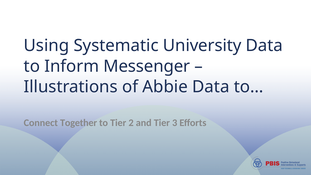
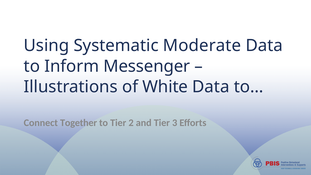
University: University -> Moderate
Abbie: Abbie -> White
